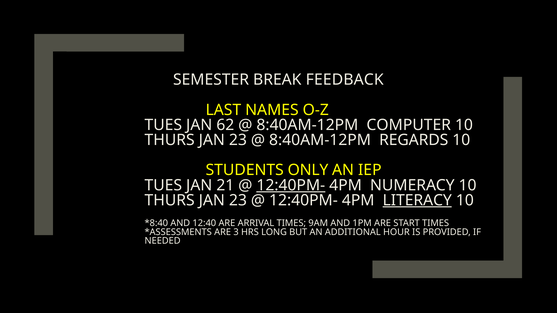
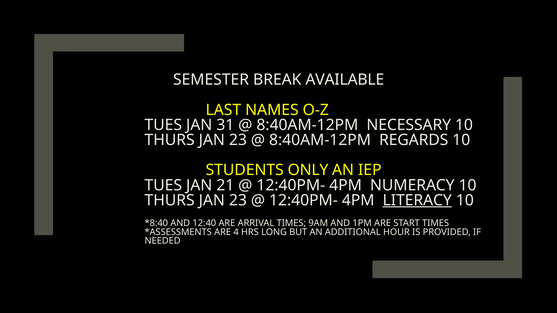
FEEDBACK: FEEDBACK -> AVAILABLE
62: 62 -> 31
COMPUTER: COMPUTER -> NECESSARY
12:40PM- at (291, 185) underline: present -> none
3: 3 -> 4
